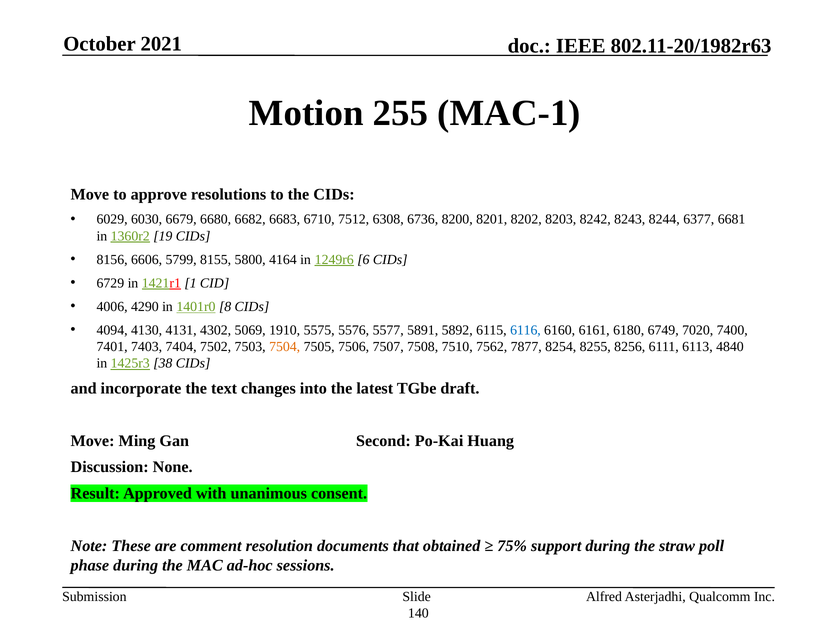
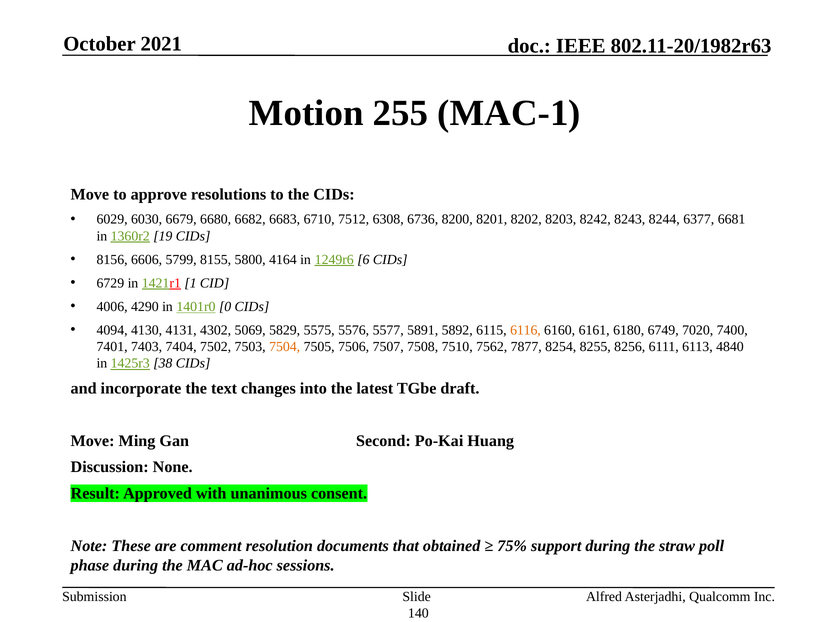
8: 8 -> 0
1910: 1910 -> 5829
6116 colour: blue -> orange
